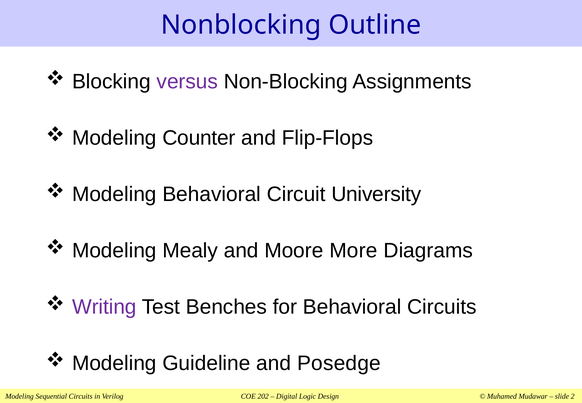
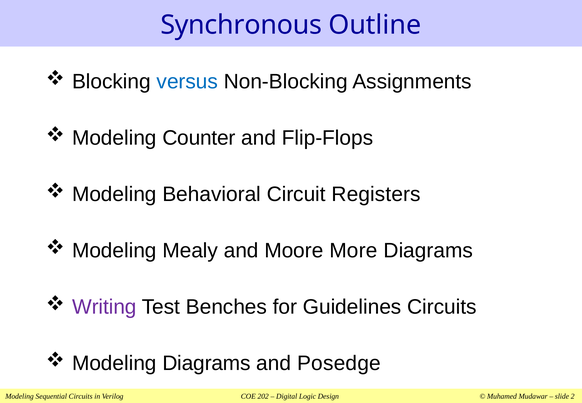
Nonblocking: Nonblocking -> Synchronous
versus colour: purple -> blue
University: University -> Registers
for Behavioral: Behavioral -> Guidelines
Modeling Guideline: Guideline -> Diagrams
